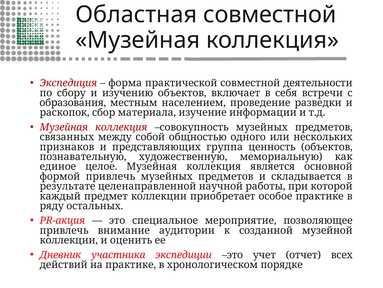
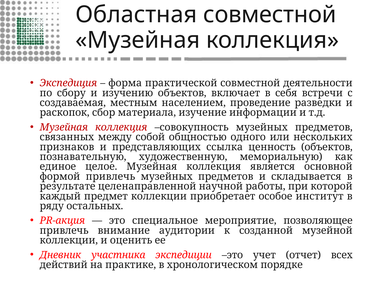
образования: образования -> создаваемая
группа: группа -> ссылка
особое практике: практике -> институт
